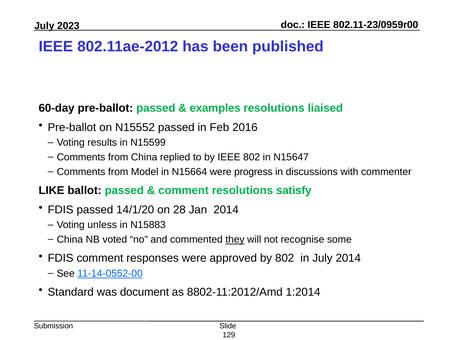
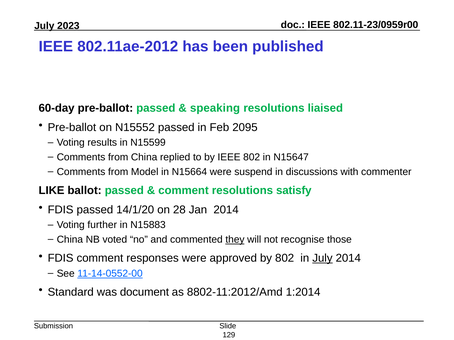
examples: examples -> speaking
2016: 2016 -> 2095
progress: progress -> suspend
unless: unless -> further
some: some -> those
July at (322, 259) underline: none -> present
